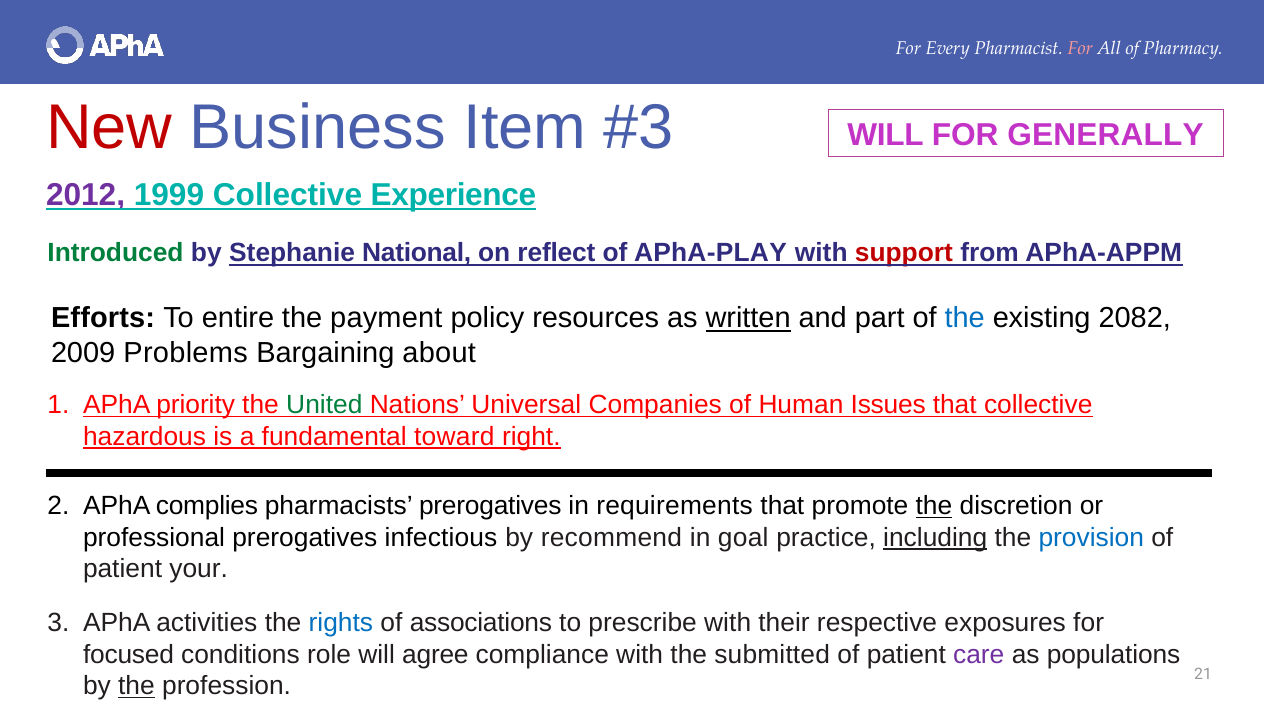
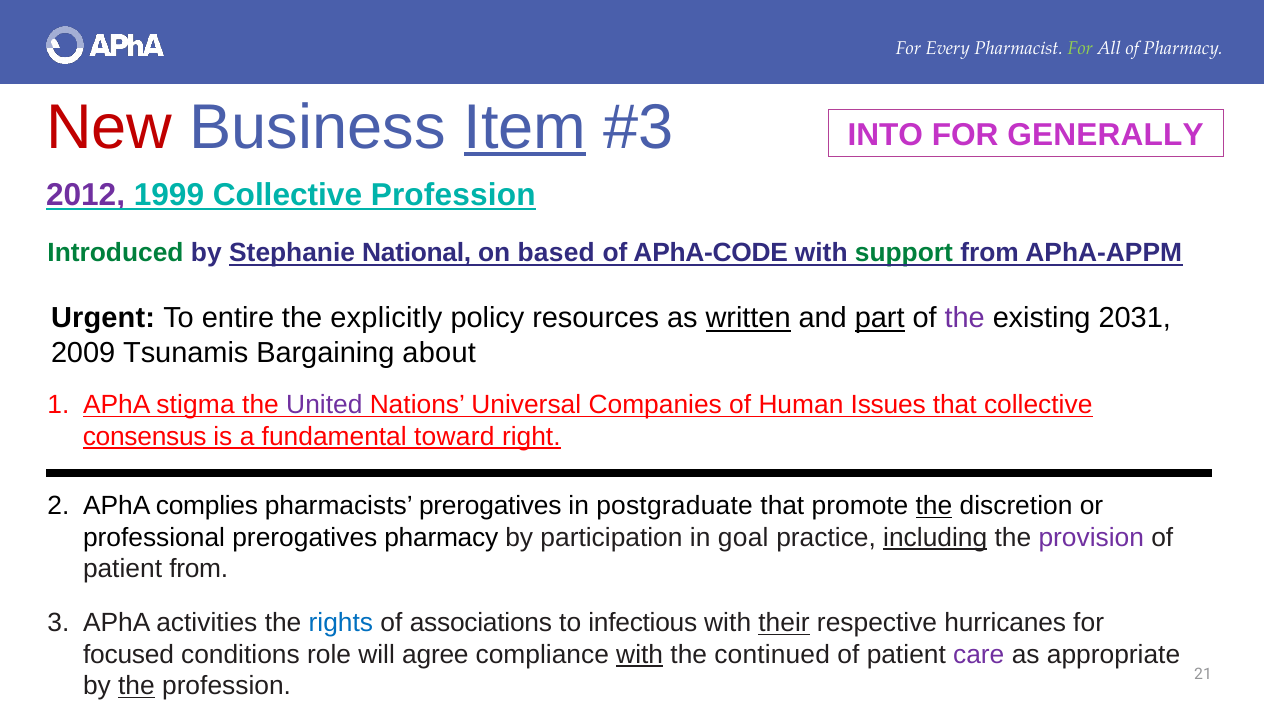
For at (1080, 49) colour: pink -> light green
Item underline: none -> present
WILL at (885, 135): WILL -> INTO
Collective Experience: Experience -> Profession
reflect: reflect -> based
APhA-PLAY: APhA-PLAY -> APhA-CODE
support colour: red -> green
Efforts: Efforts -> Urgent
payment: payment -> explicitly
part underline: none -> present
the at (965, 318) colour: blue -> purple
2082: 2082 -> 2031
Problems: Problems -> Tsunamis
priority: priority -> stigma
United colour: green -> purple
hazardous: hazardous -> consensus
requirements: requirements -> postgraduate
prerogatives infectious: infectious -> pharmacy
recommend: recommend -> participation
provision colour: blue -> purple
patient your: your -> from
prescribe: prescribe -> infectious
their underline: none -> present
exposures: exposures -> hurricanes
with at (640, 655) underline: none -> present
submitted: submitted -> continued
populations: populations -> appropriate
